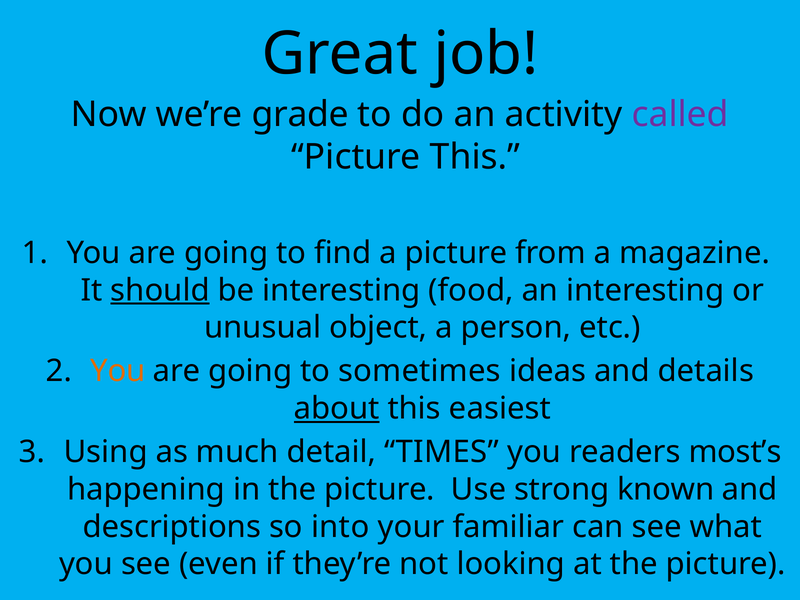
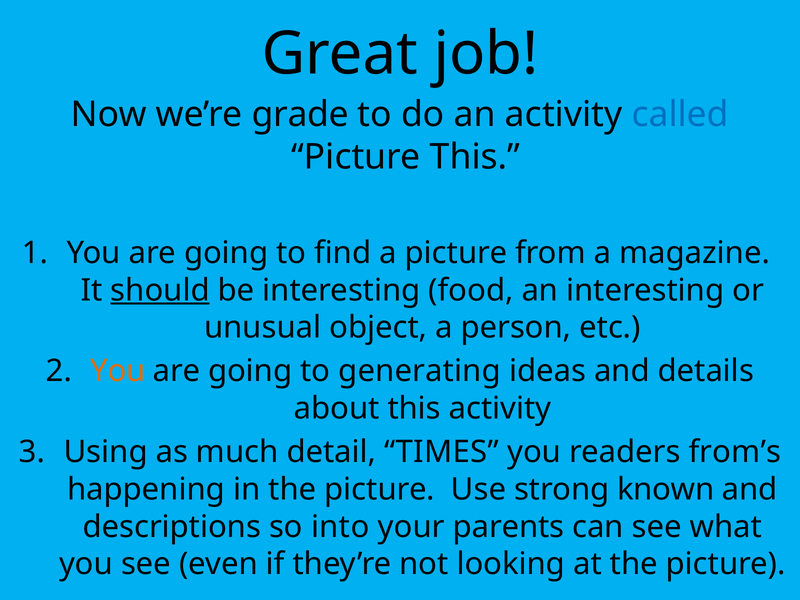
called colour: purple -> blue
sometimes: sometimes -> generating
about underline: present -> none
this easiest: easiest -> activity
most’s: most’s -> from’s
familiar: familiar -> parents
